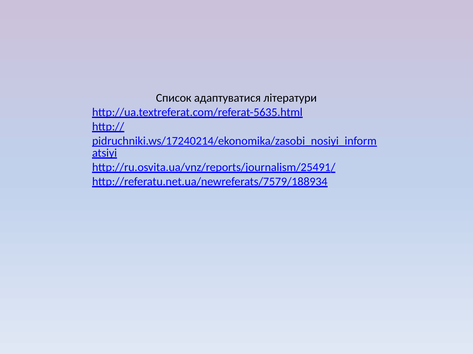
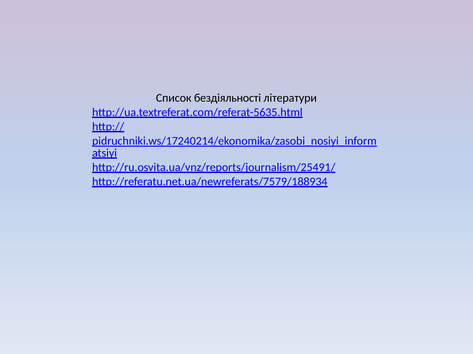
адаптуватися: адаптуватися -> бездіяльності
